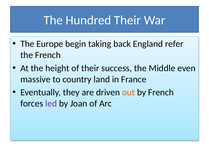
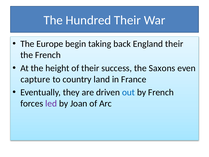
England refer: refer -> their
Middle: Middle -> Saxons
massive: massive -> capture
out colour: orange -> blue
